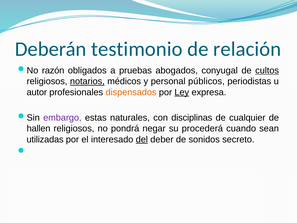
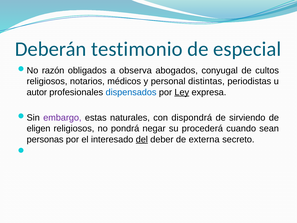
relación: relación -> especial
pruebas: pruebas -> observa
cultos underline: present -> none
notarios underline: present -> none
públicos: públicos -> distintas
dispensados colour: orange -> blue
disciplinas: disciplinas -> dispondrá
cualquier: cualquier -> sirviendo
hallen: hallen -> eligen
utilizadas: utilizadas -> personas
sonidos: sonidos -> externa
